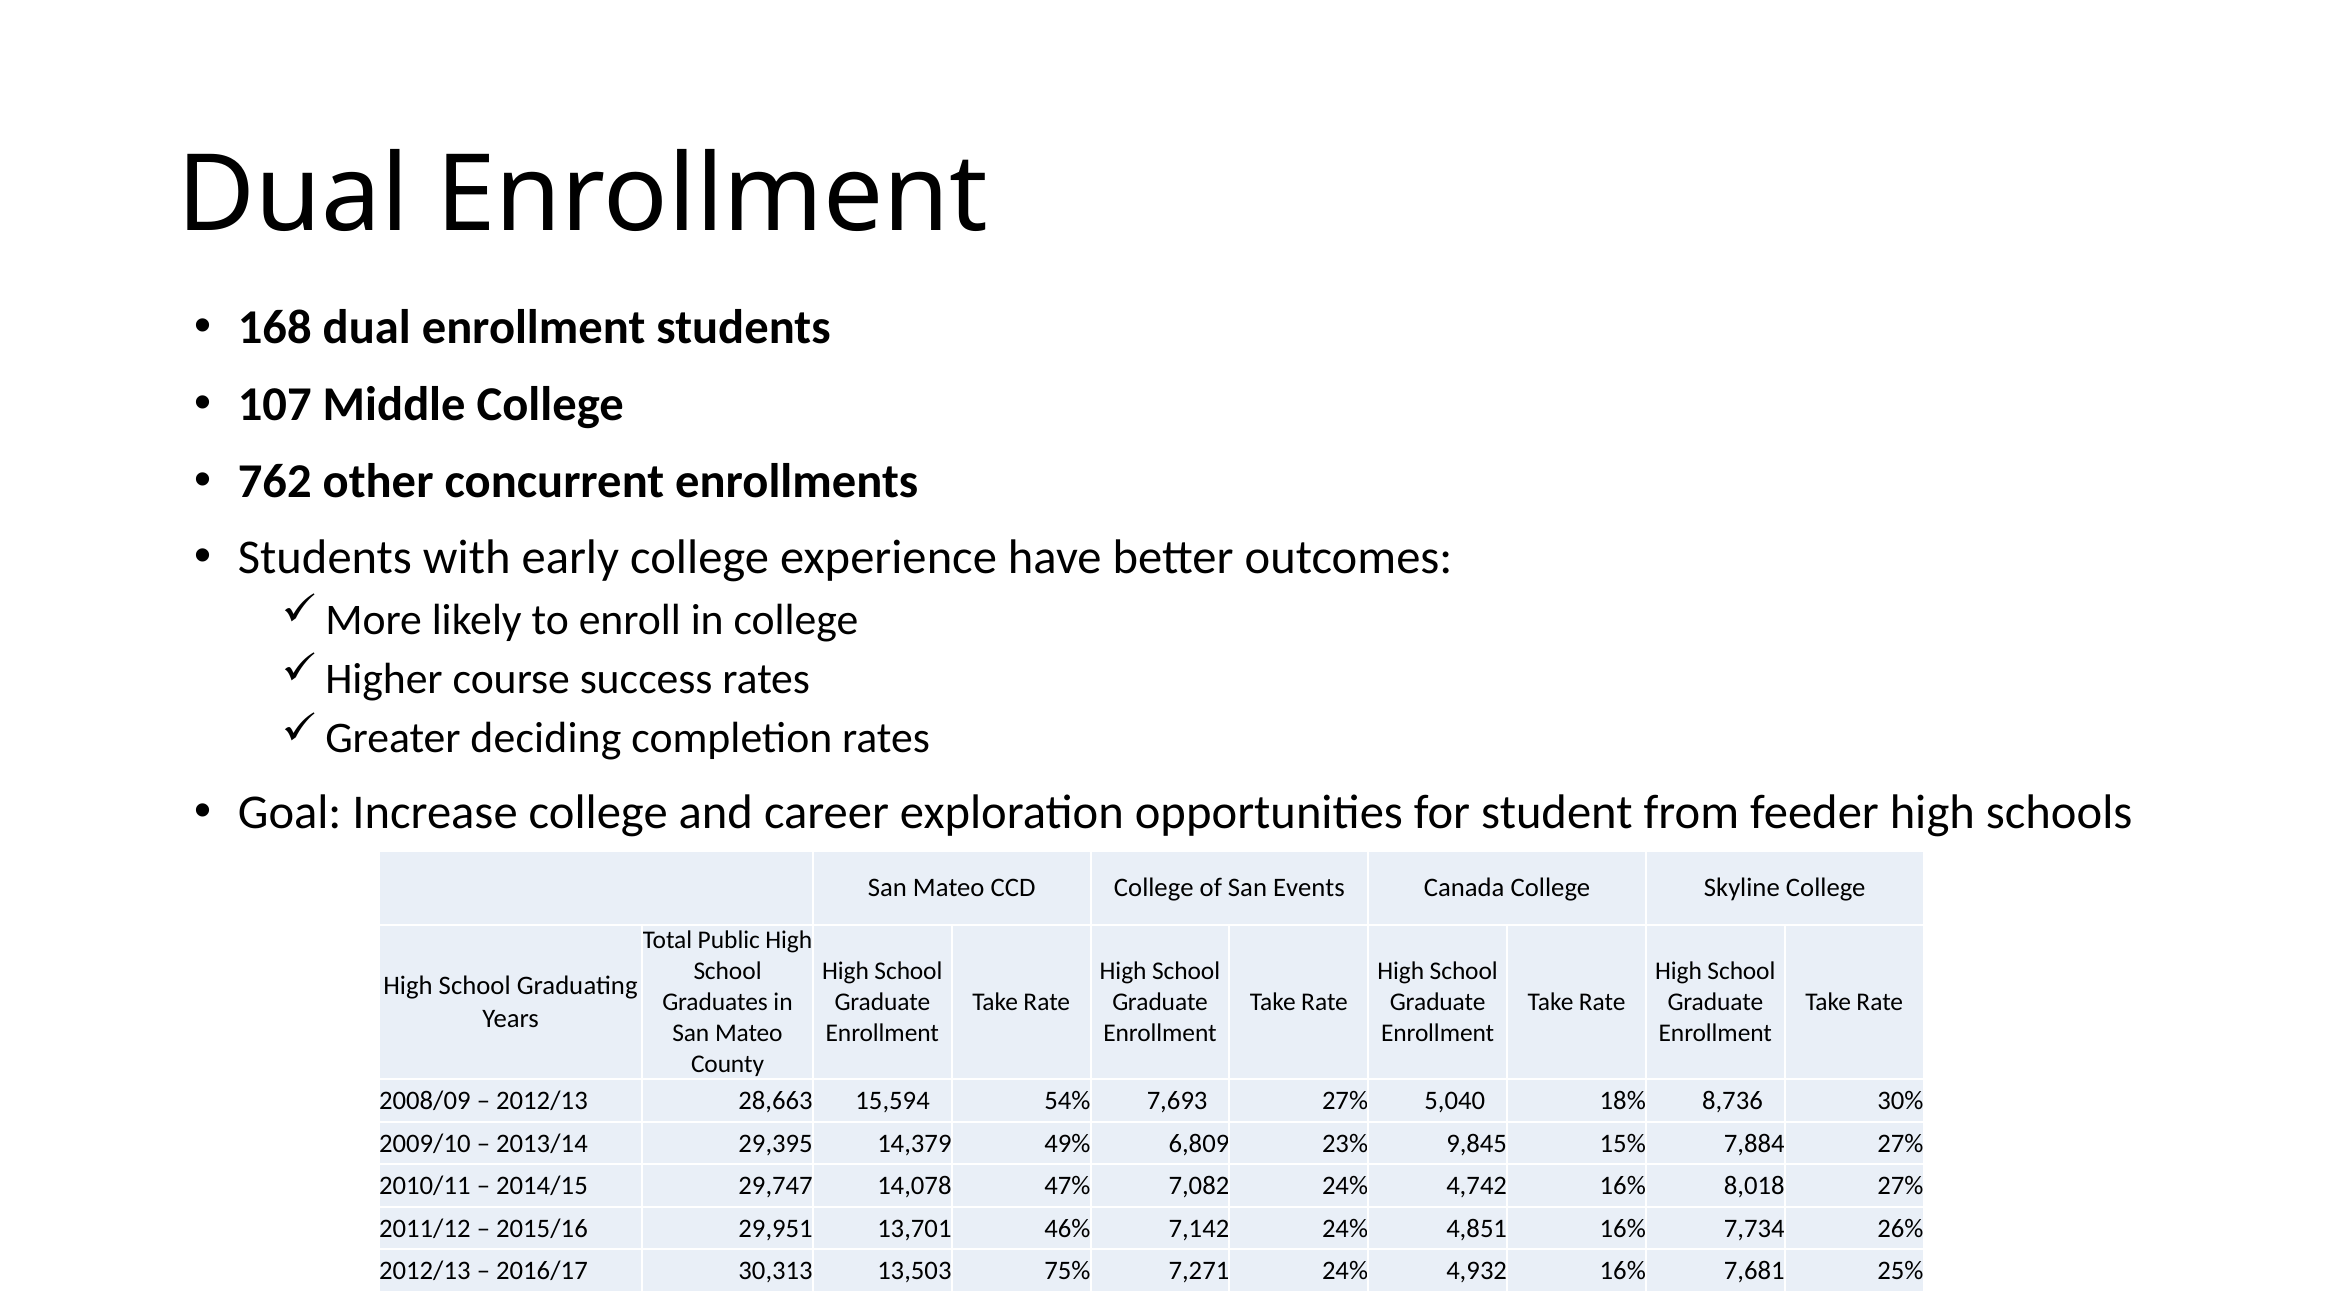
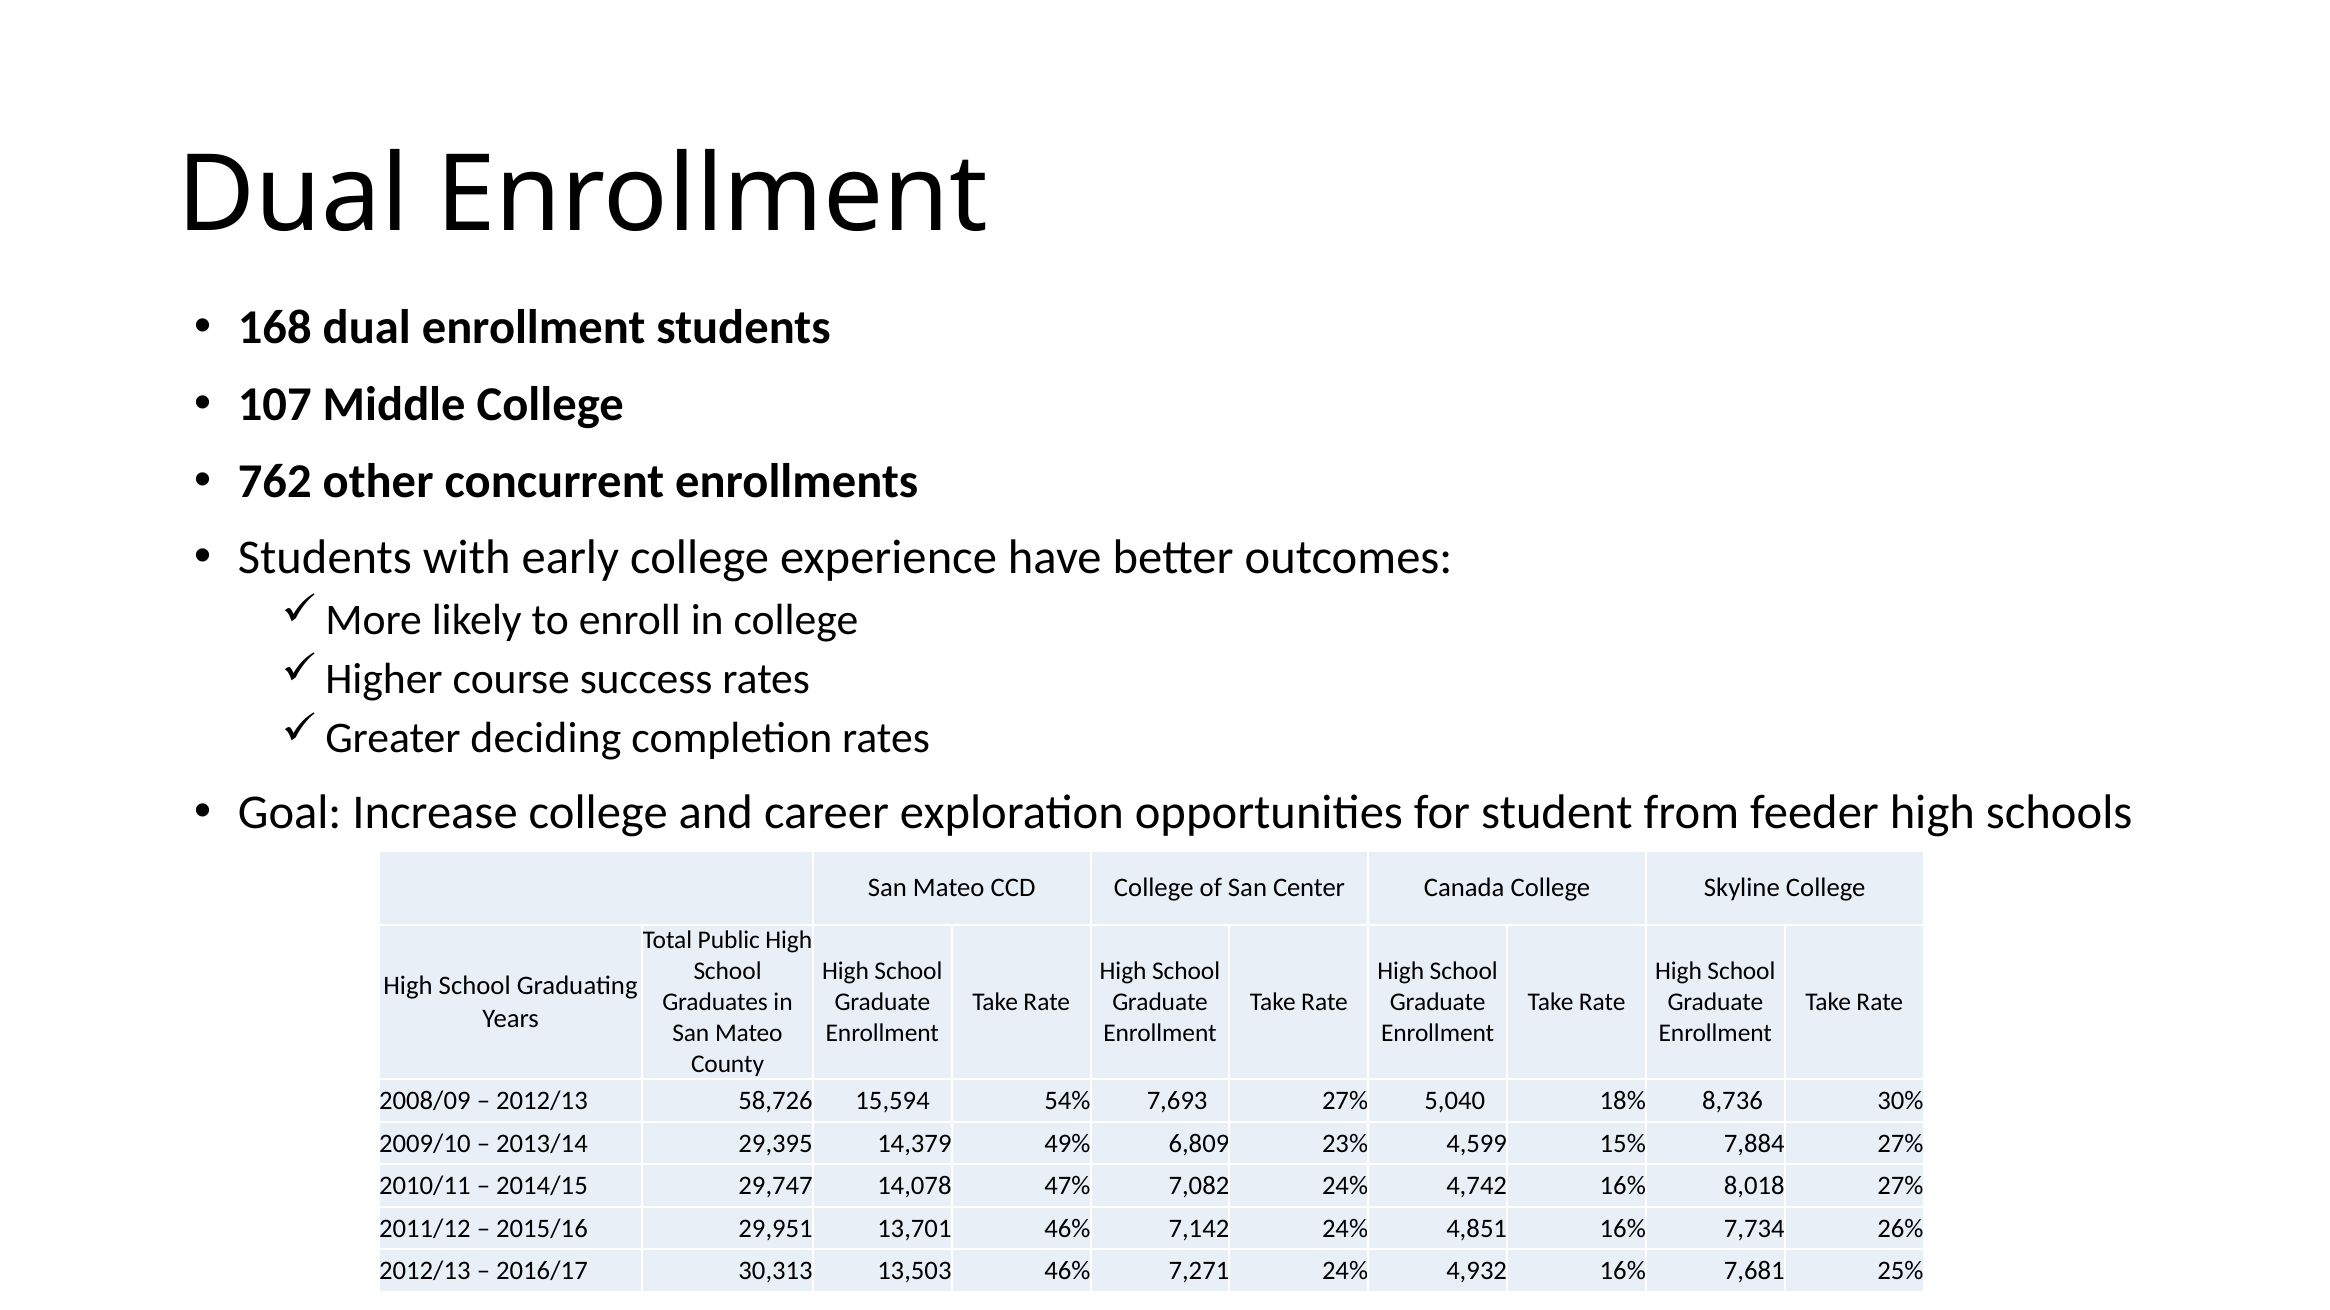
Events: Events -> Center
28,663: 28,663 -> 58,726
9,845: 9,845 -> 4,599
13,503 75%: 75% -> 46%
